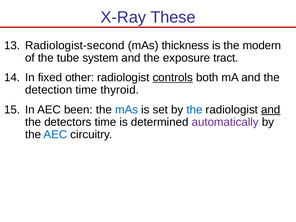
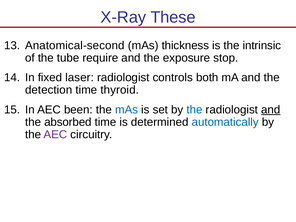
Radiologist-second: Radiologist-second -> Anatomical-second
modern: modern -> intrinsic
system: system -> require
tract: tract -> stop
other: other -> laser
controls underline: present -> none
detectors: detectors -> absorbed
automatically colour: purple -> blue
AEC at (55, 135) colour: blue -> purple
